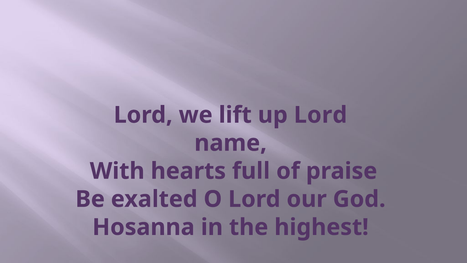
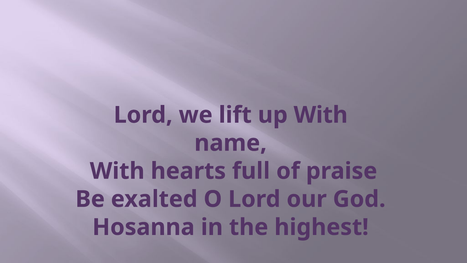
up Lord: Lord -> With
